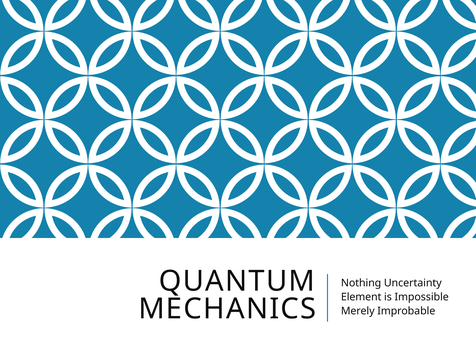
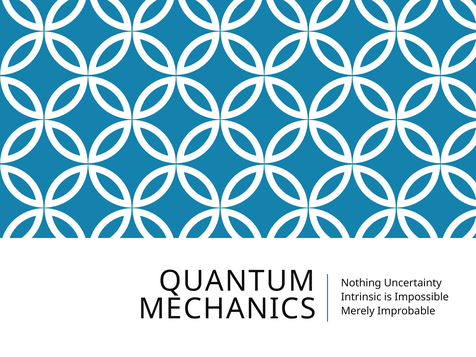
Element: Element -> Intrinsic
